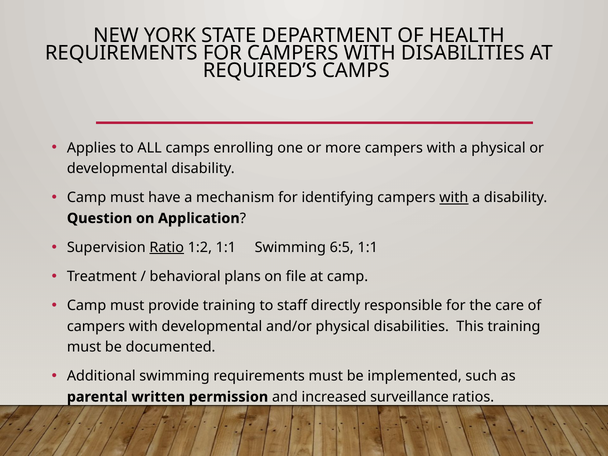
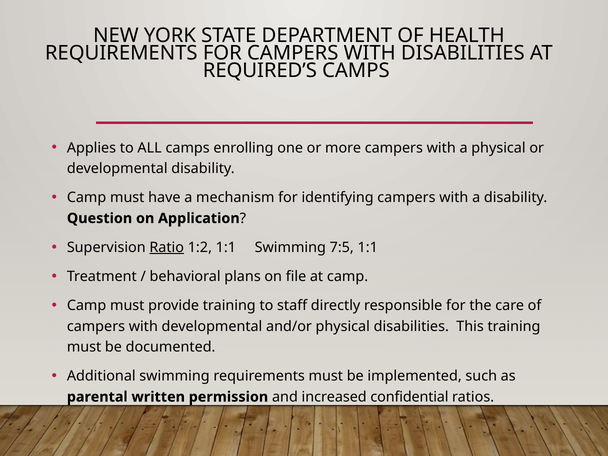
with at (454, 198) underline: present -> none
6:5: 6:5 -> 7:5
surveillance: surveillance -> confidential
